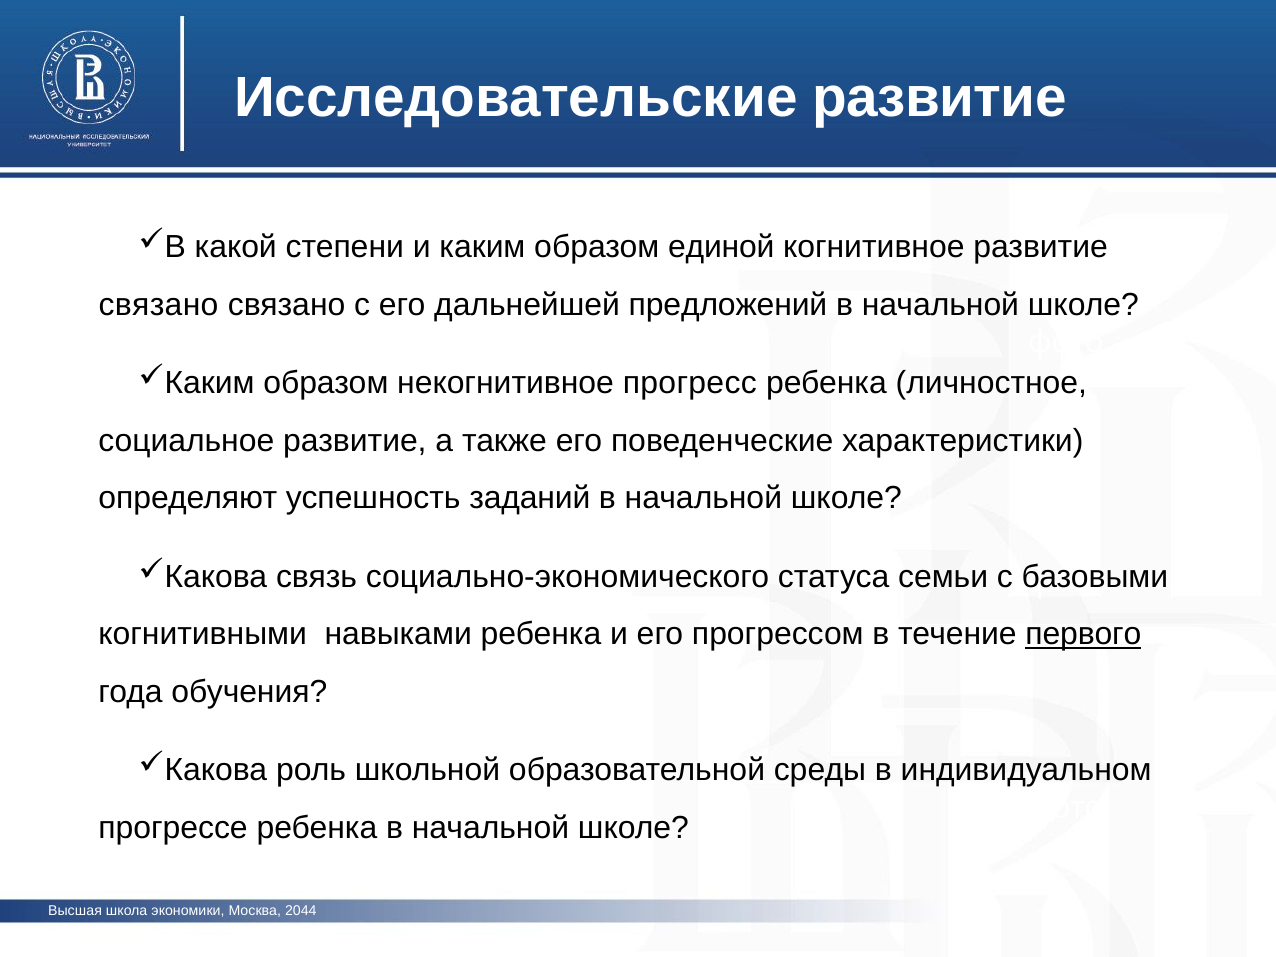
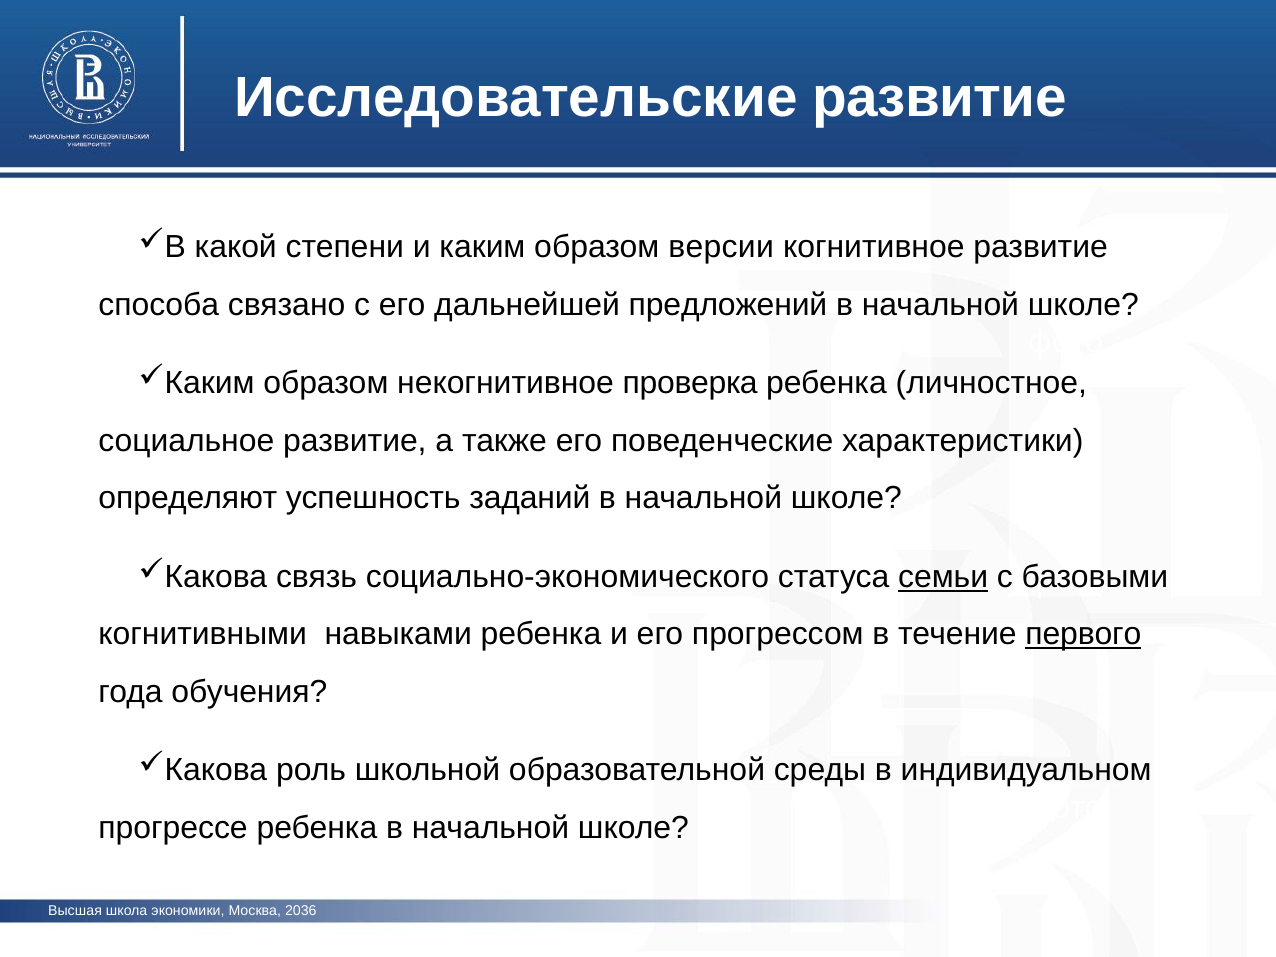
единой: единой -> версии
связано at (159, 305): связано -> способа
прогресс: прогресс -> проверка
семьи underline: none -> present
2044: 2044 -> 2036
